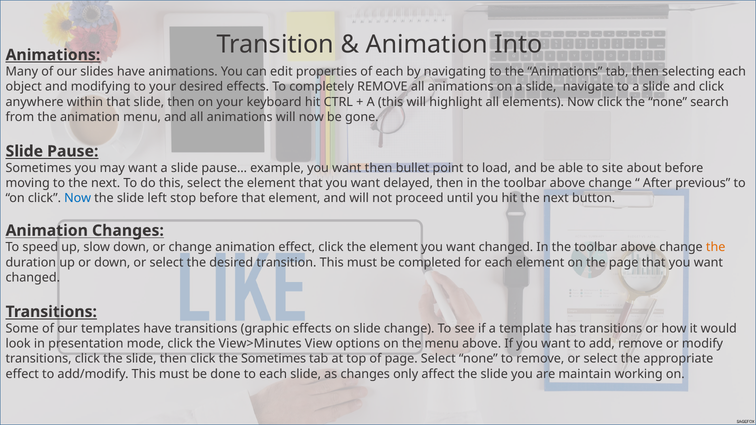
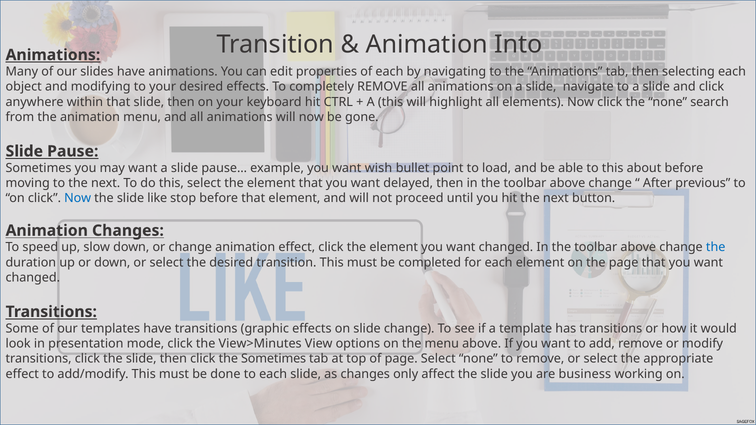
want then: then -> wish
to site: site -> this
left: left -> like
the at (716, 247) colour: orange -> blue
maintain: maintain -> business
